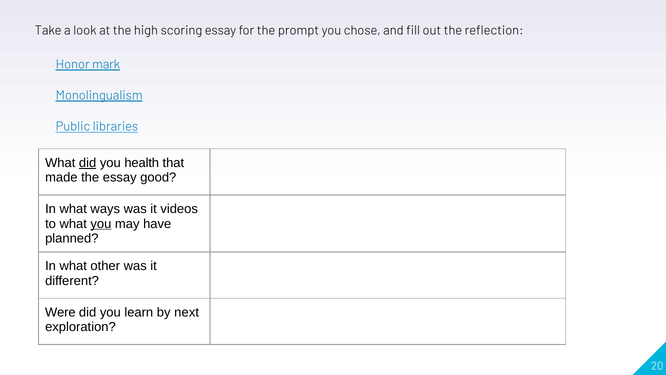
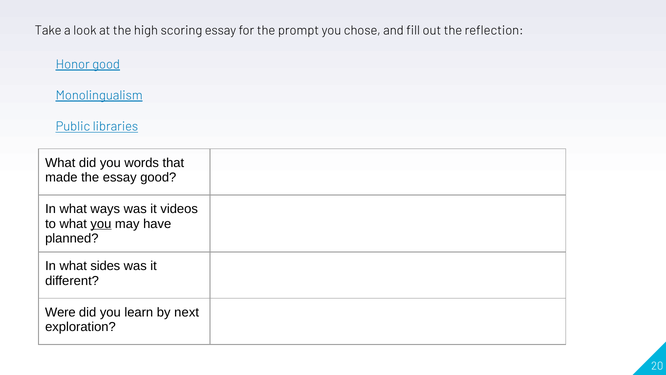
Honor mark: mark -> good
did at (88, 163) underline: present -> none
health: health -> words
other: other -> sides
